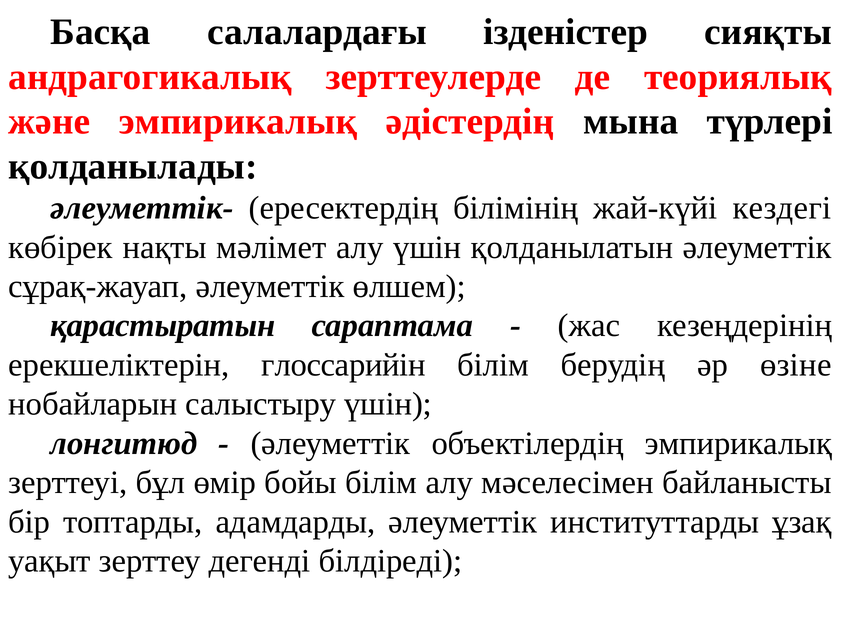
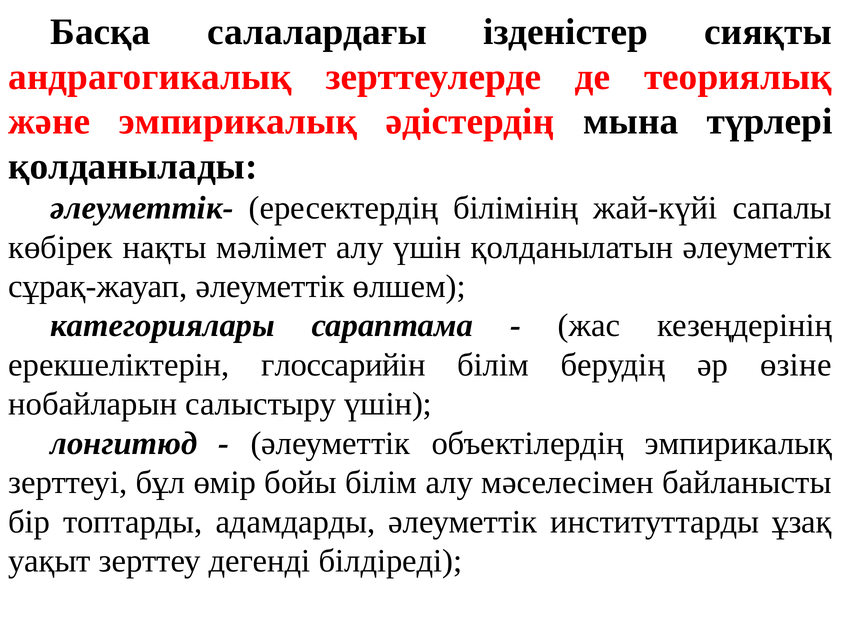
кездегі: кездегі -> сапалы
қарастыратын: қарастыратын -> категориялары
